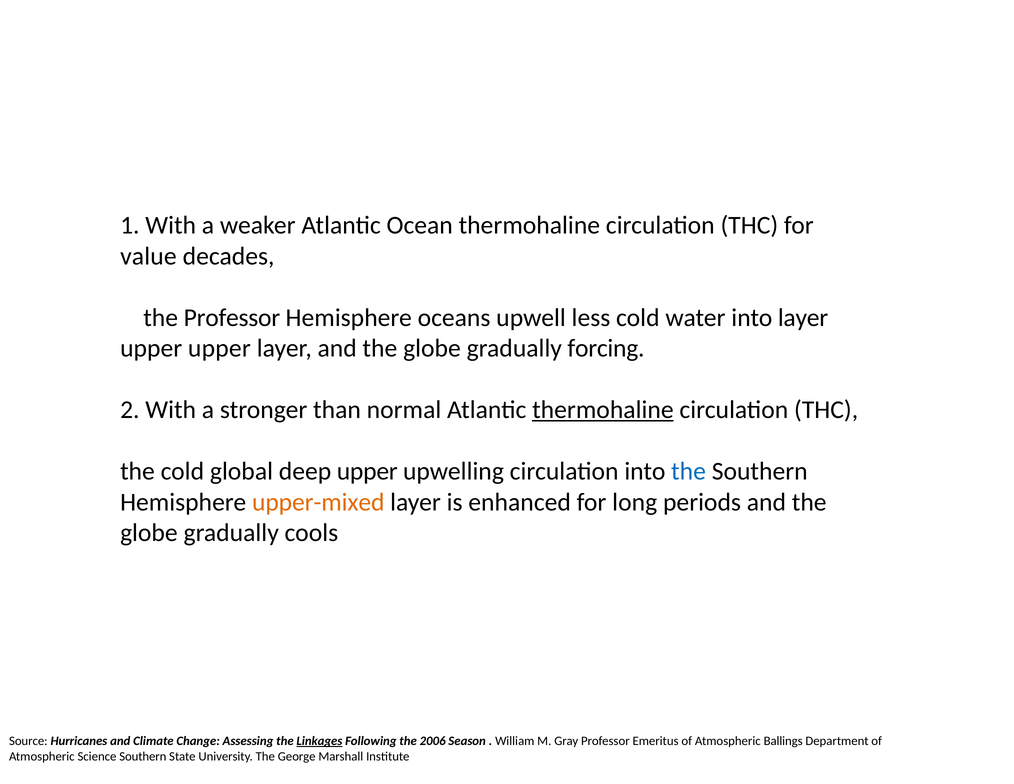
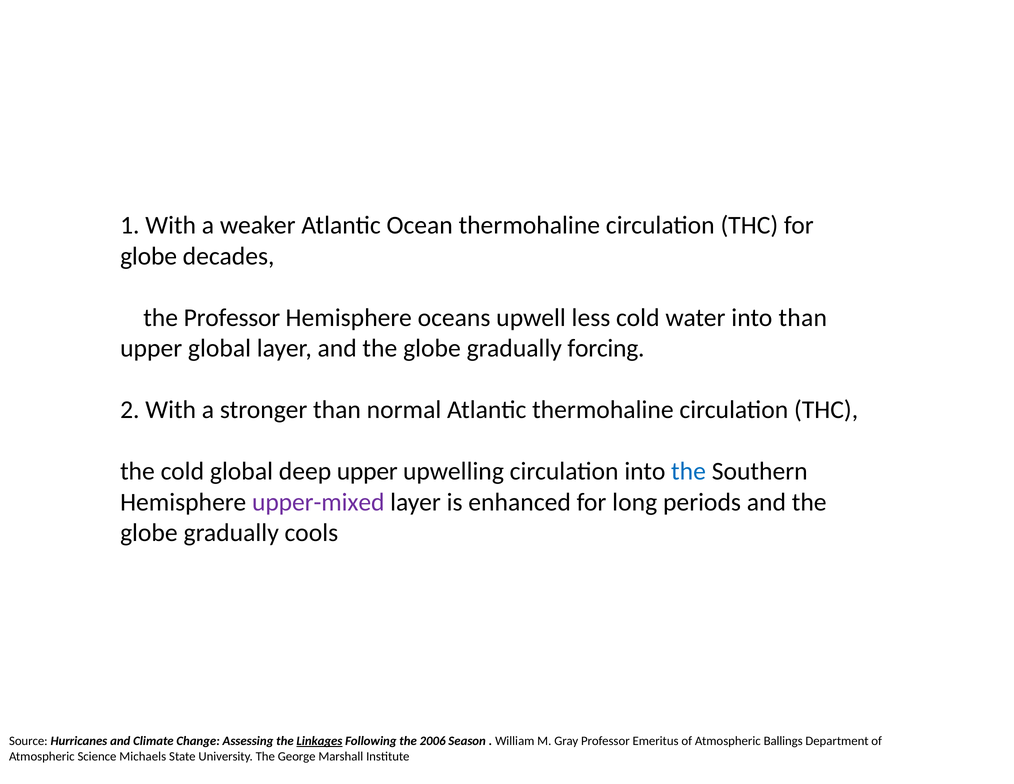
value at (148, 256): value -> globe
into layer: layer -> than
upper upper: upper -> global
thermohaline at (603, 410) underline: present -> none
upper-mixed colour: orange -> purple
Science Southern: Southern -> Michaels
